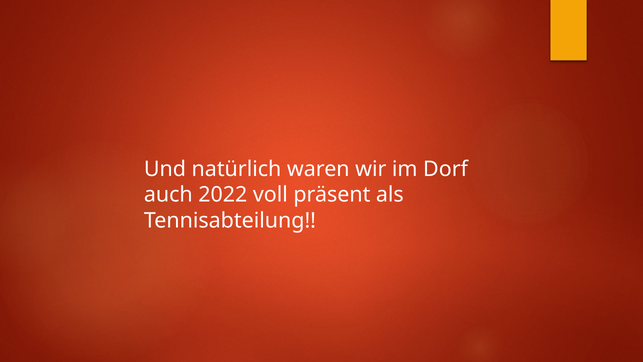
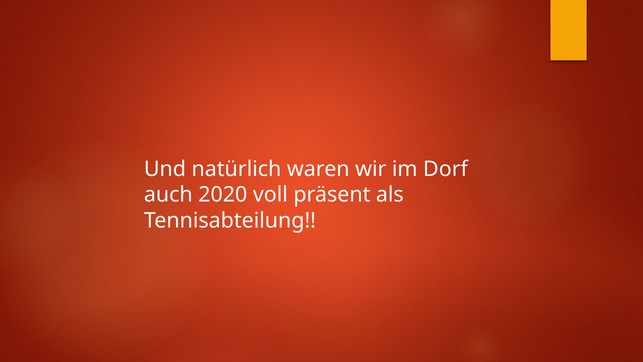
2022: 2022 -> 2020
